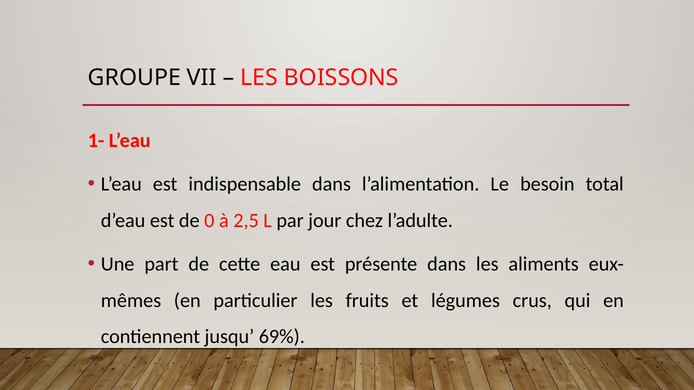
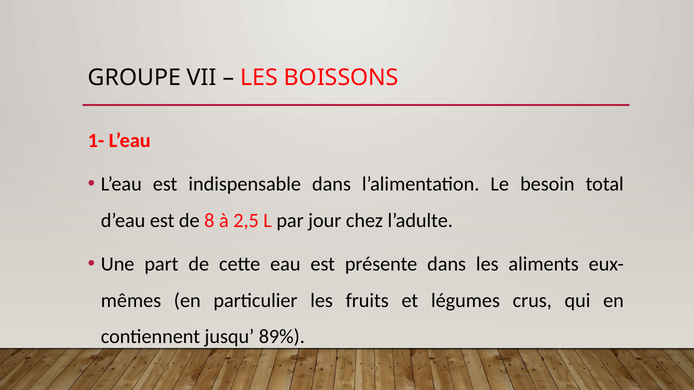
0: 0 -> 8
69%: 69% -> 89%
